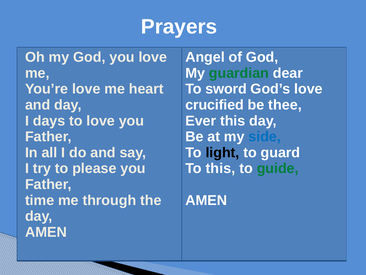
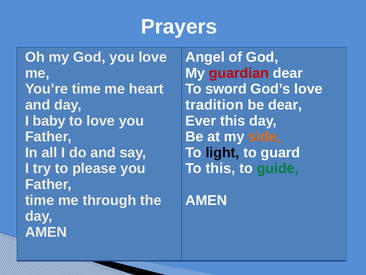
guardian colour: green -> red
You’re love: love -> time
crucified: crucified -> tradition
be thee: thee -> dear
days: days -> baby
side colour: blue -> orange
